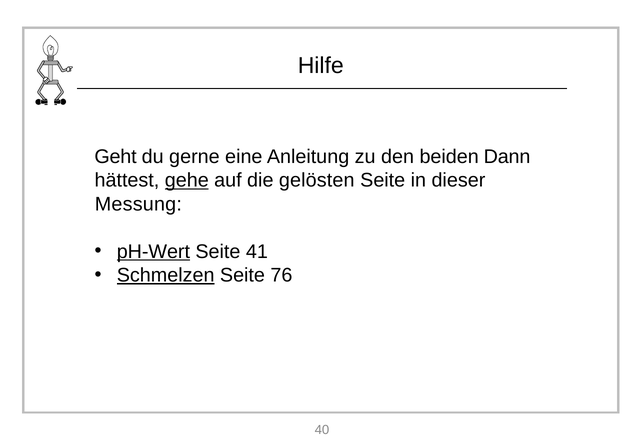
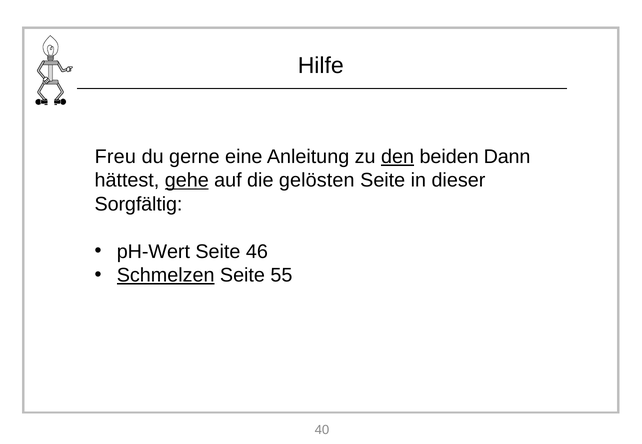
Geht: Geht -> Freu
den underline: none -> present
Messung: Messung -> Sorgfältig
pH-Wert underline: present -> none
41: 41 -> 46
76: 76 -> 55
